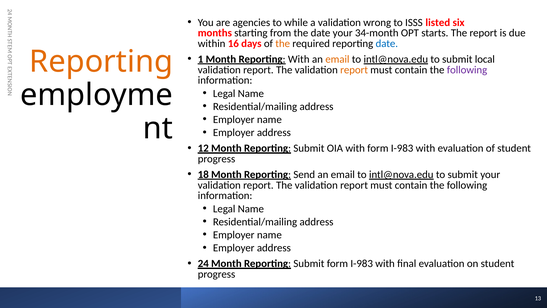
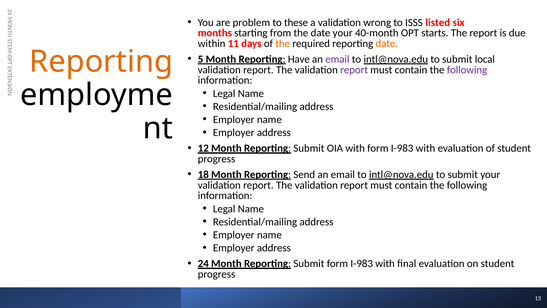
agencies: agencies -> problem
while: while -> these
34-month: 34-month -> 40-month
16: 16 -> 11
date at (387, 44) colour: blue -> orange
1: 1 -> 5
Reporting With: With -> Have
email at (337, 59) colour: orange -> purple
report at (354, 70) colour: orange -> purple
